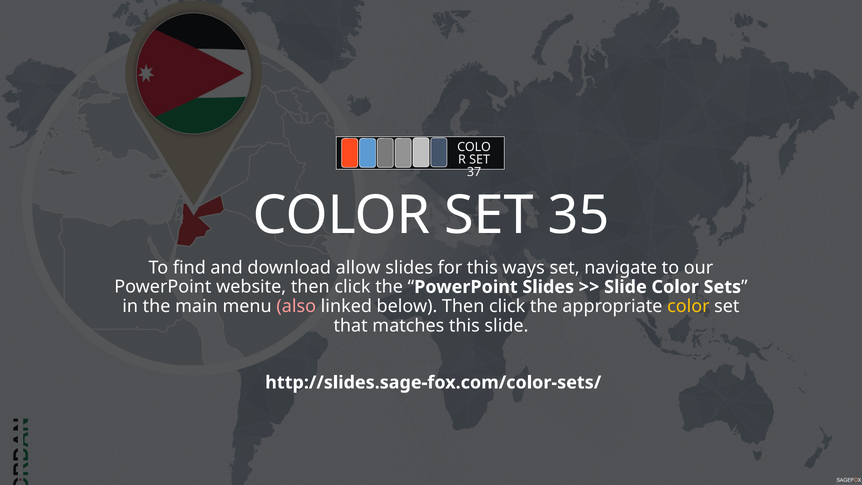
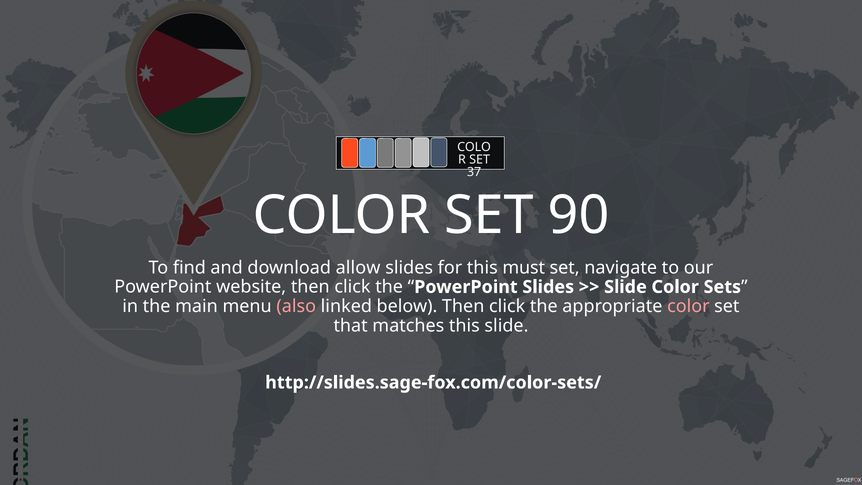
35: 35 -> 90
ways: ways -> must
color at (688, 306) colour: yellow -> pink
